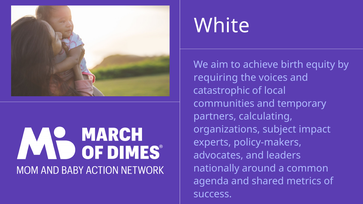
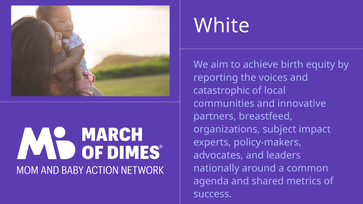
requiring: requiring -> reporting
temporary: temporary -> innovative
calculating: calculating -> breastfeed
